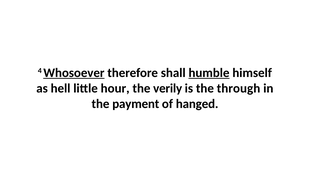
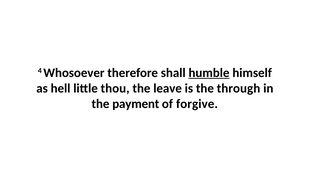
Whosoever underline: present -> none
hour: hour -> thou
verily: verily -> leave
hanged: hanged -> forgive
